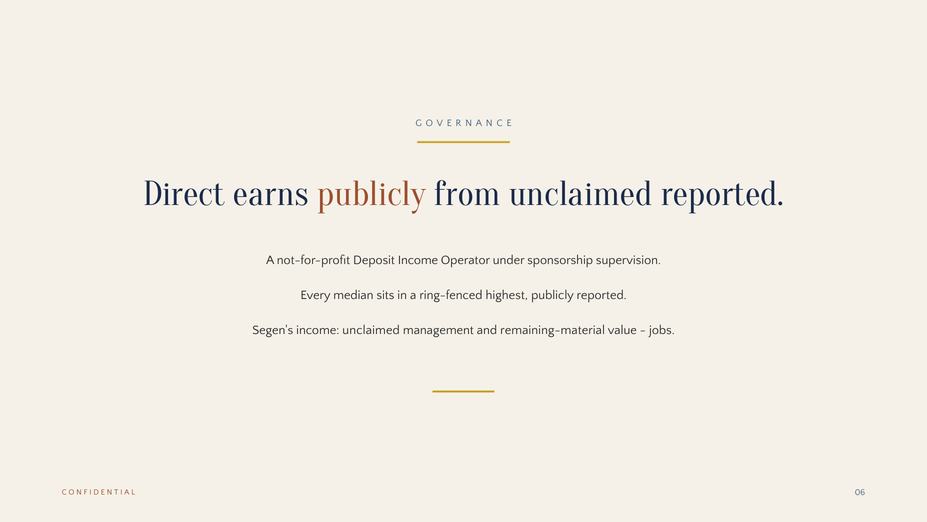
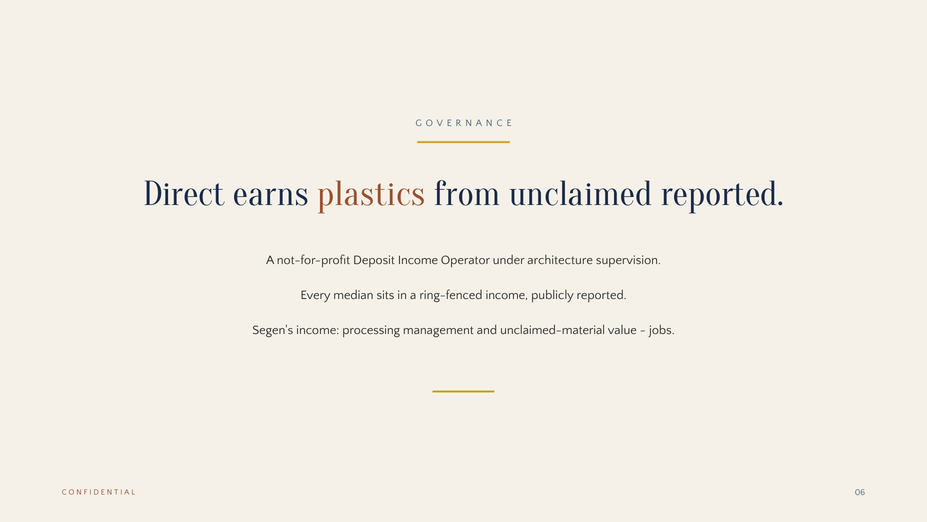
earns publicly: publicly -> plastics
sponsorship: sponsorship -> architecture
ring-fenced highest: highest -> income
income unclaimed: unclaimed -> processing
remaining-material: remaining-material -> unclaimed-material
